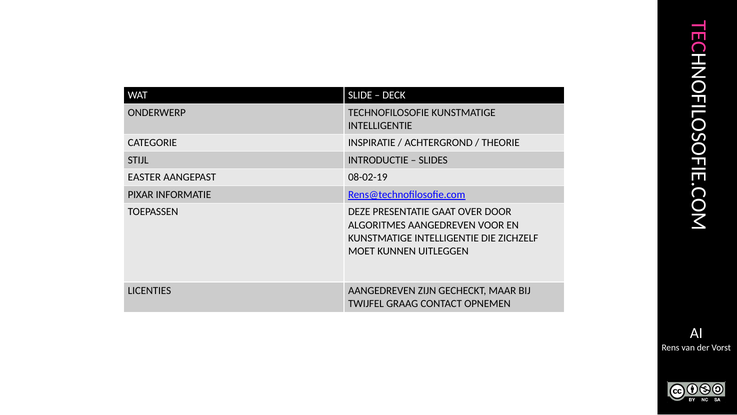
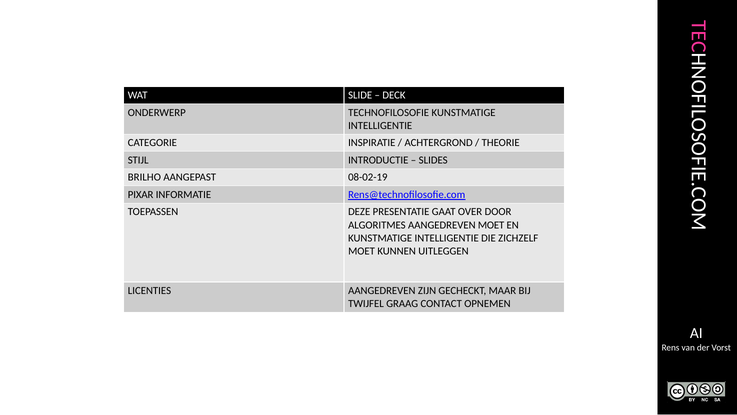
EASTER: EASTER -> BRILHO
AANGEDREVEN VOOR: VOOR -> MOET
